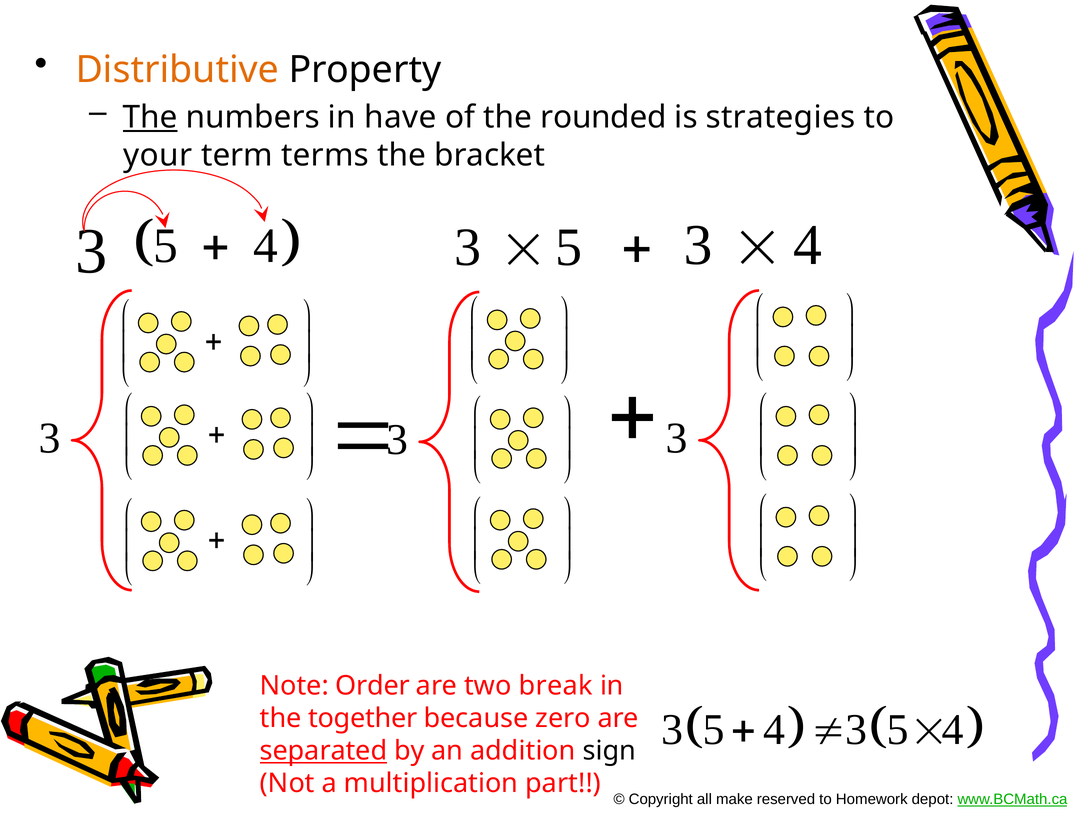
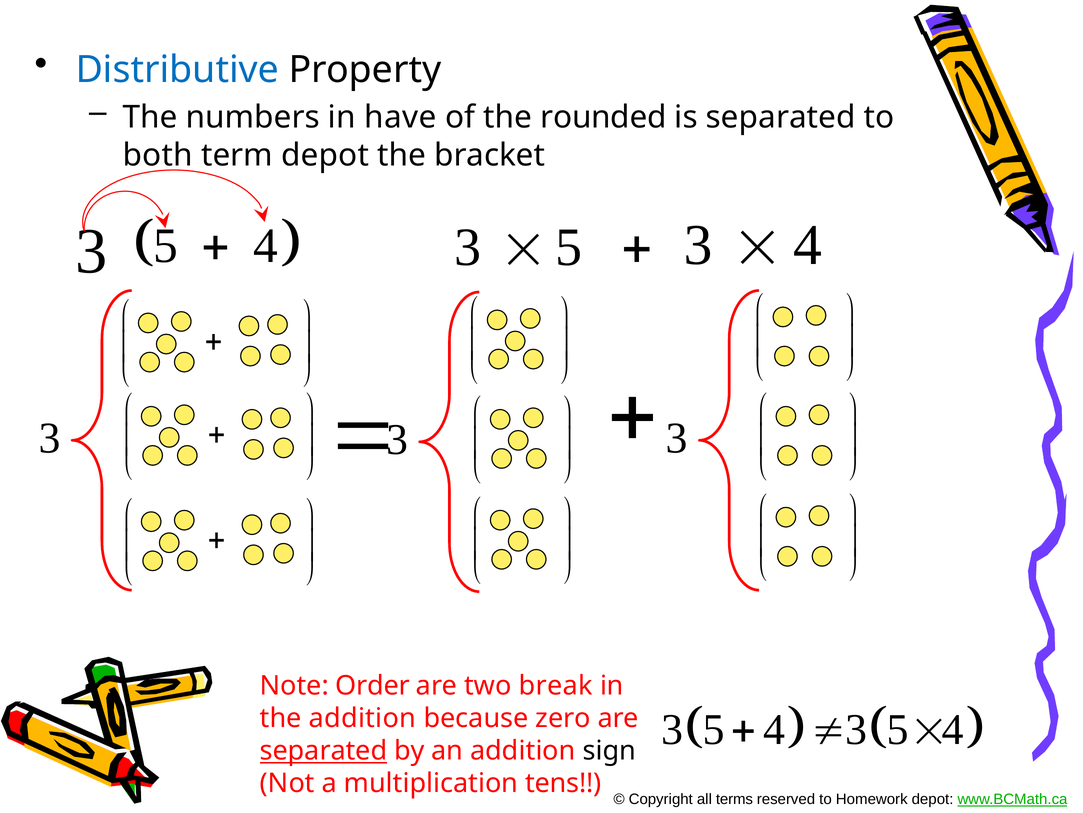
Distributive colour: orange -> blue
The at (150, 117) underline: present -> none
is strategies: strategies -> separated
your: your -> both
term terms: terms -> depot
the together: together -> addition
part: part -> tens
make: make -> terms
